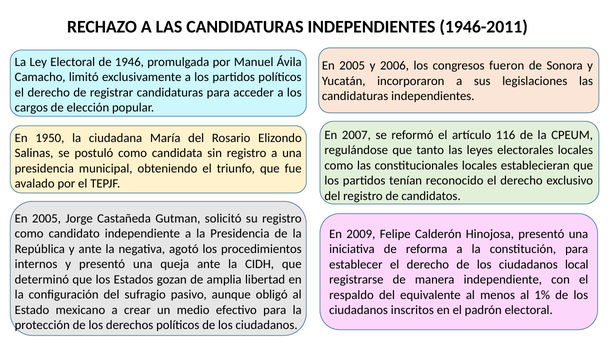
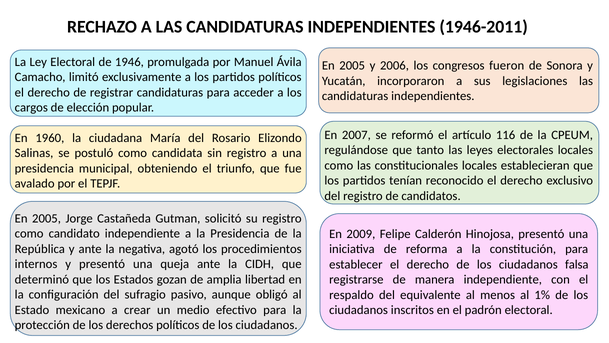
1950: 1950 -> 1960
local: local -> falsa
